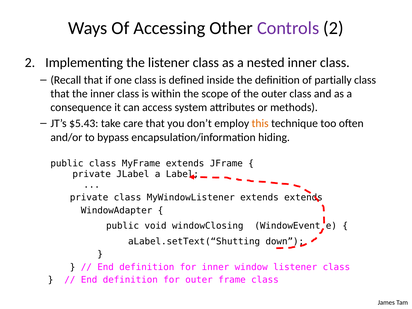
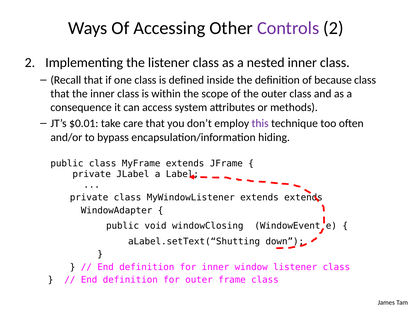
partially: partially -> because
$5.43: $5.43 -> $0.01
this colour: orange -> purple
